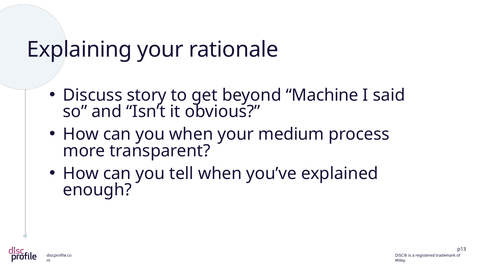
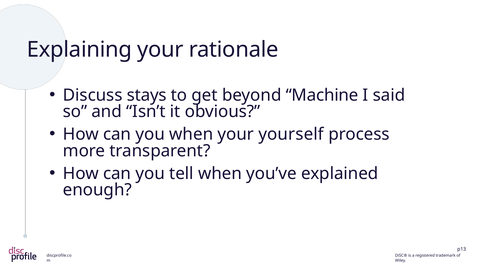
story: story -> stays
medium: medium -> yourself
